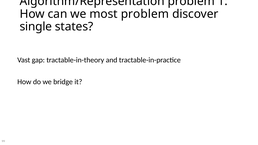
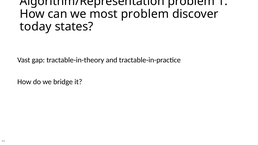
single: single -> today
